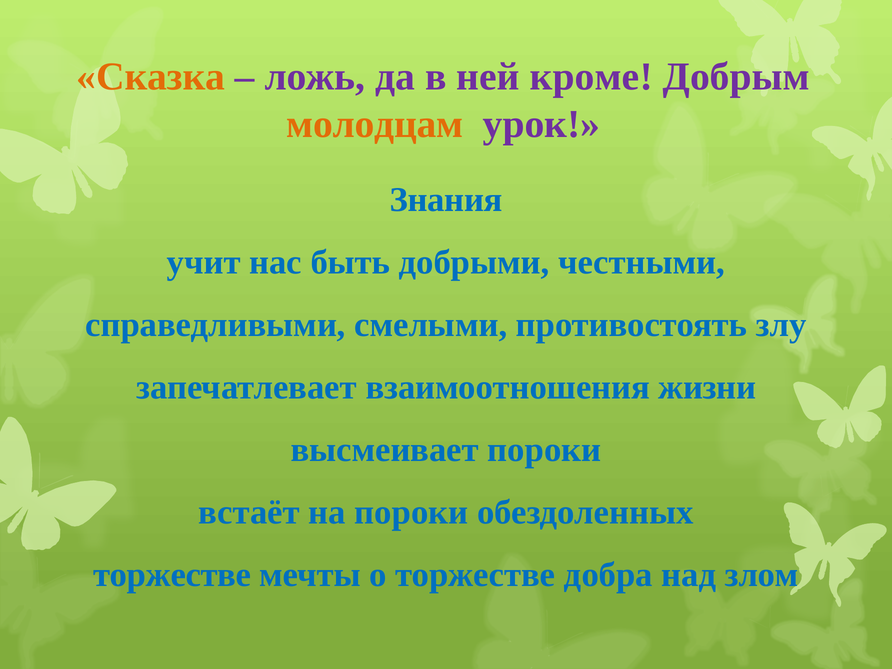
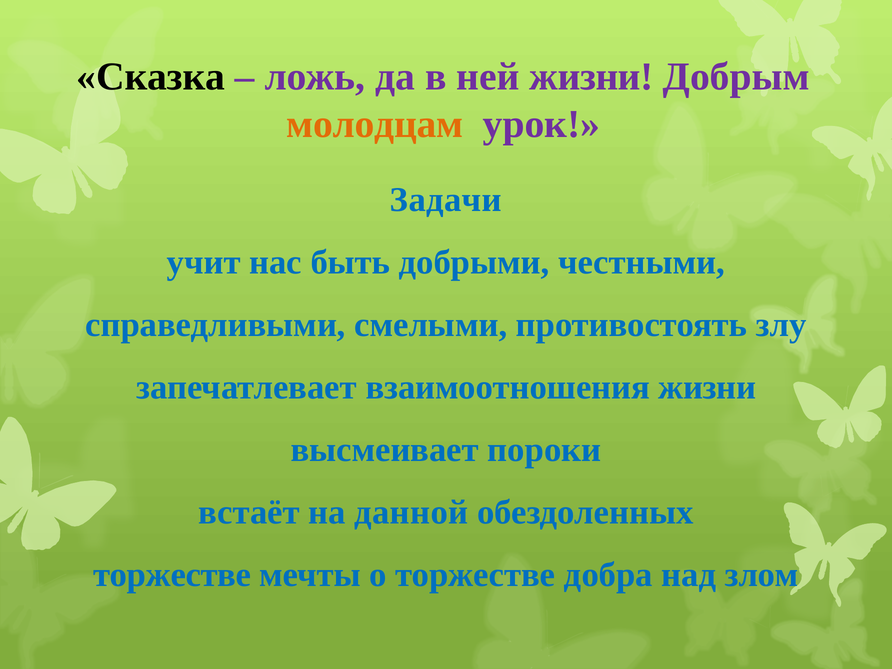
Сказка colour: orange -> black
ней кроме: кроме -> жизни
Знания: Знания -> Задачи
на пороки: пороки -> данной
